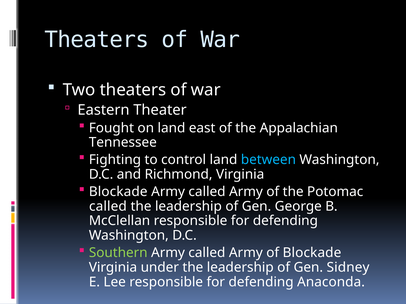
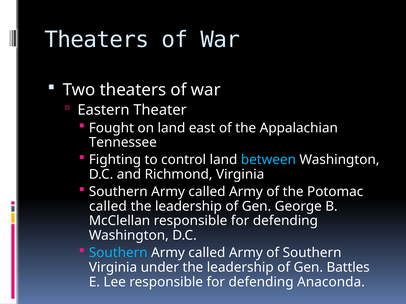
Blockade at (118, 192): Blockade -> Southern
Southern at (118, 253) colour: light green -> light blue
of Blockade: Blockade -> Southern
Sidney: Sidney -> Battles
